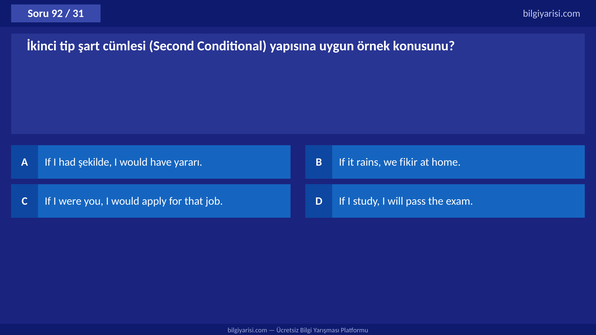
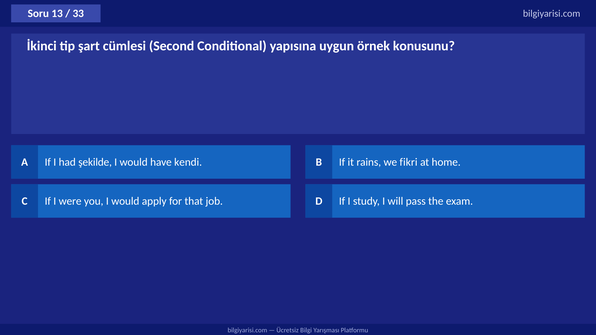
92: 92 -> 13
31: 31 -> 33
yararı: yararı -> kendi
fikir: fikir -> fikri
